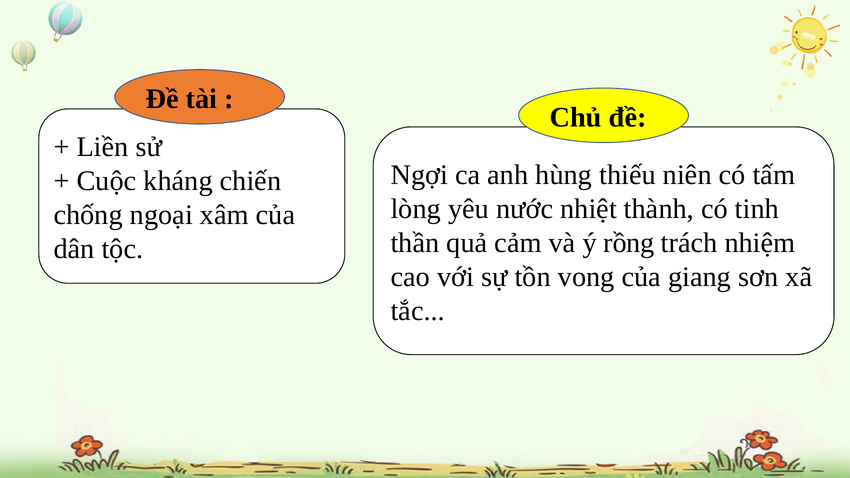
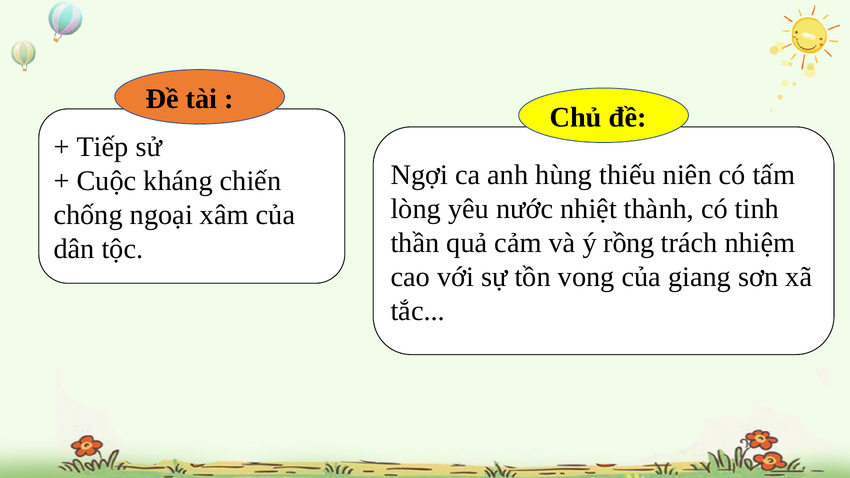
Liền: Liền -> Tiếp
